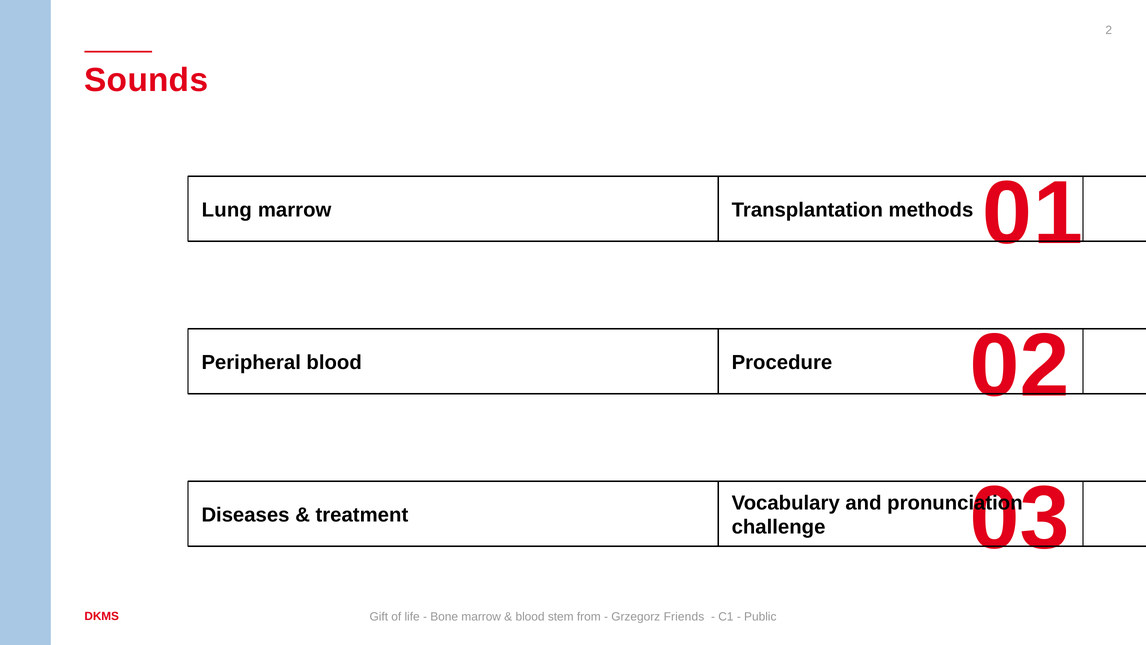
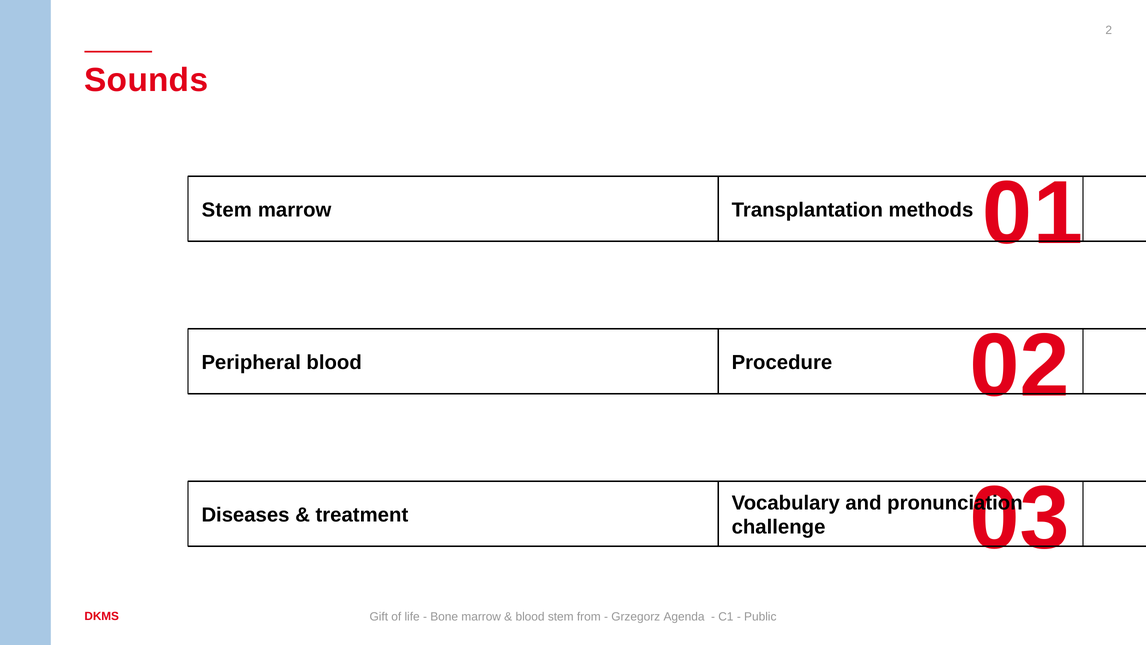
Lung at (227, 210): Lung -> Stem
Friends: Friends -> Agenda
